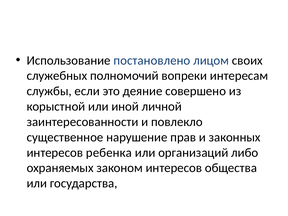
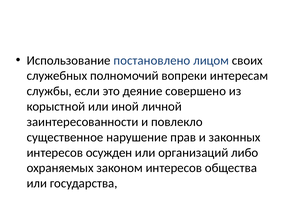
ребенка: ребенка -> осужден
